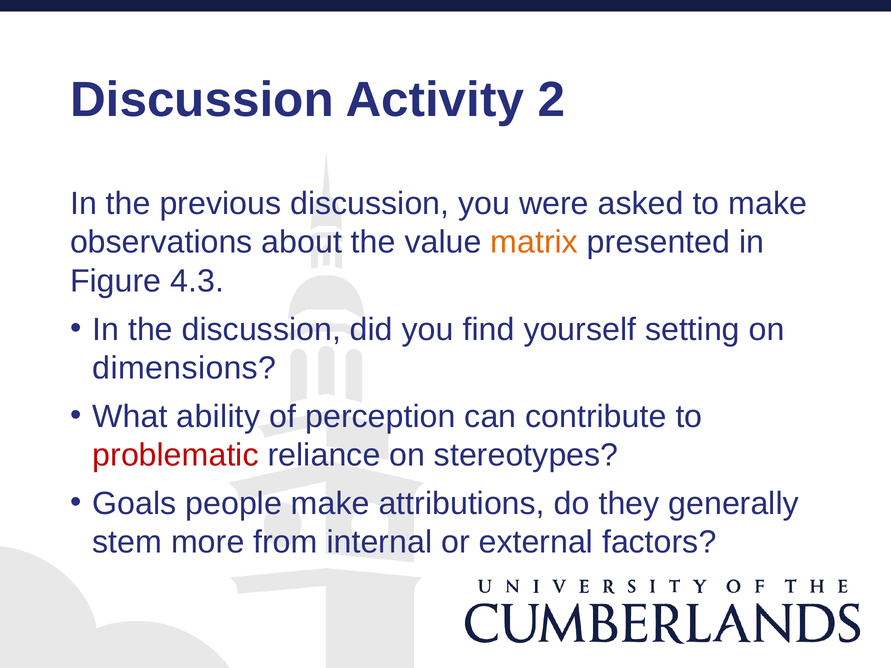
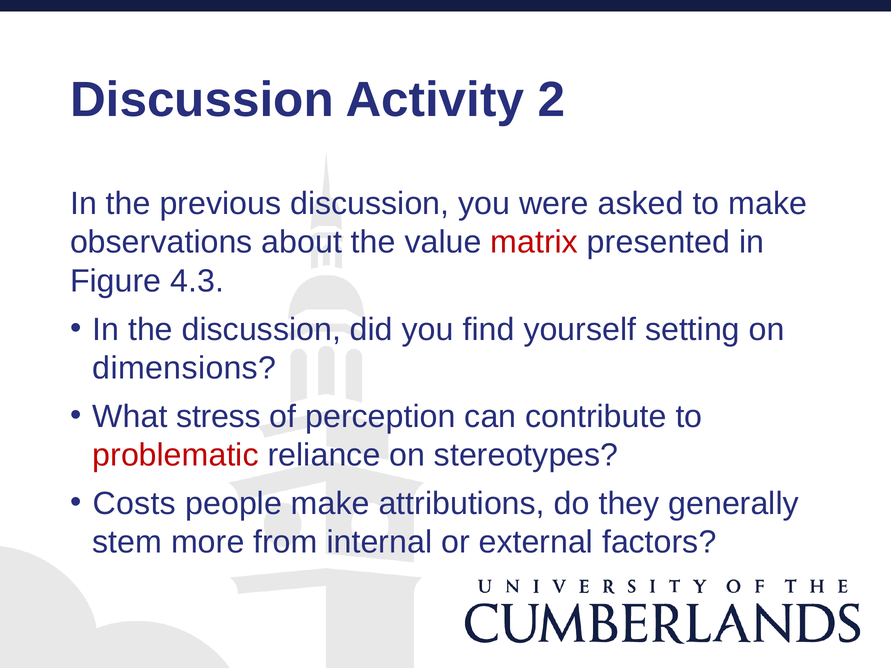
matrix colour: orange -> red
ability: ability -> stress
Goals: Goals -> Costs
